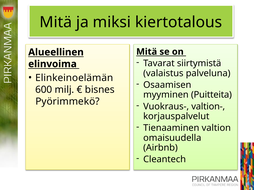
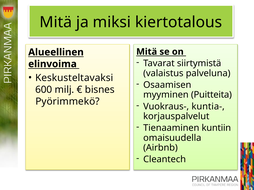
Elinkeinoelämän: Elinkeinoelämän -> Keskusteltavaksi
valtion-: valtion- -> kuntia-
valtion: valtion -> kuntiin
